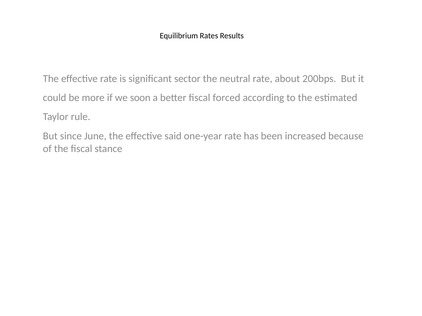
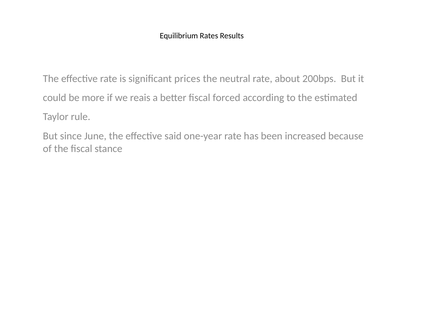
sector: sector -> prices
soon: soon -> reais
